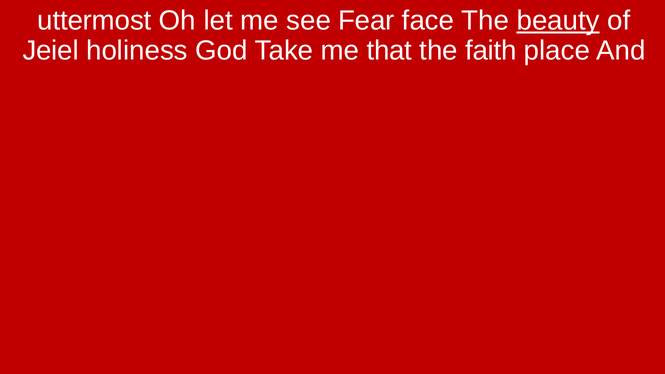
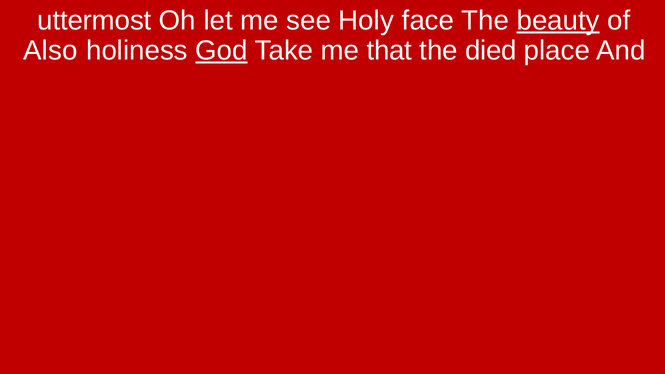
Fear: Fear -> Holy
Jeiel: Jeiel -> Also
God underline: none -> present
faith: faith -> died
